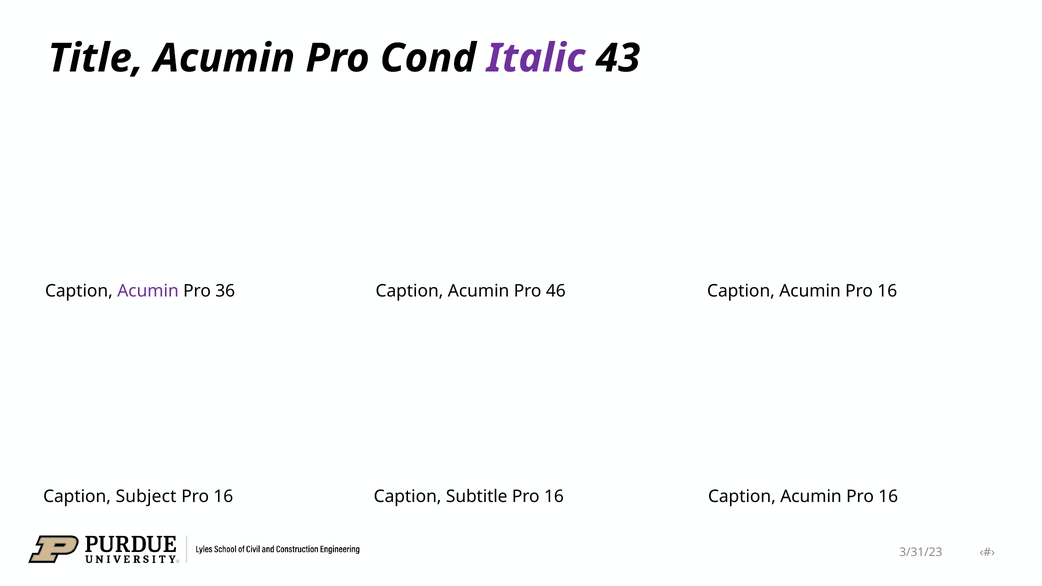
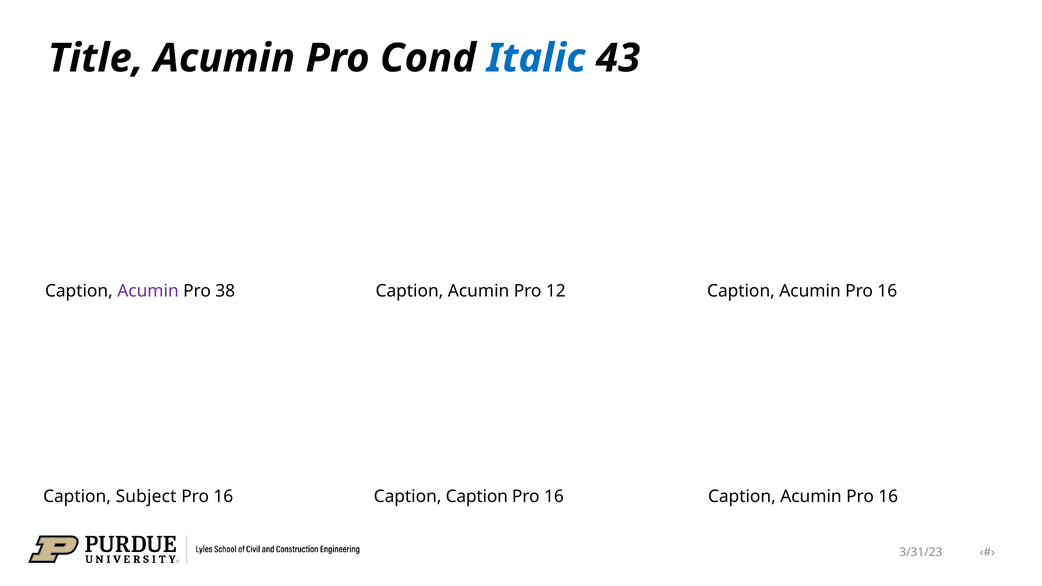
Italic colour: purple -> blue
36: 36 -> 38
46: 46 -> 12
Caption Subtitle: Subtitle -> Caption
